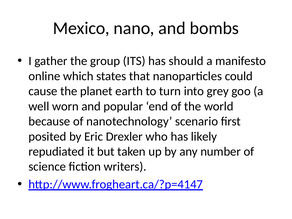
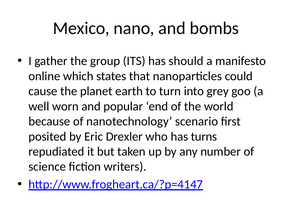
likely: likely -> turns
